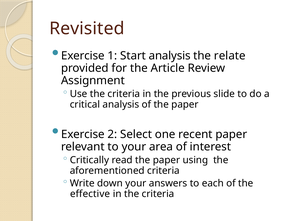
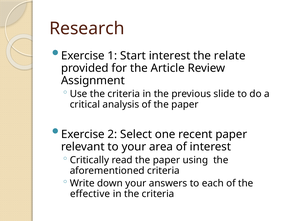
Revisited: Revisited -> Research
Start analysis: analysis -> interest
